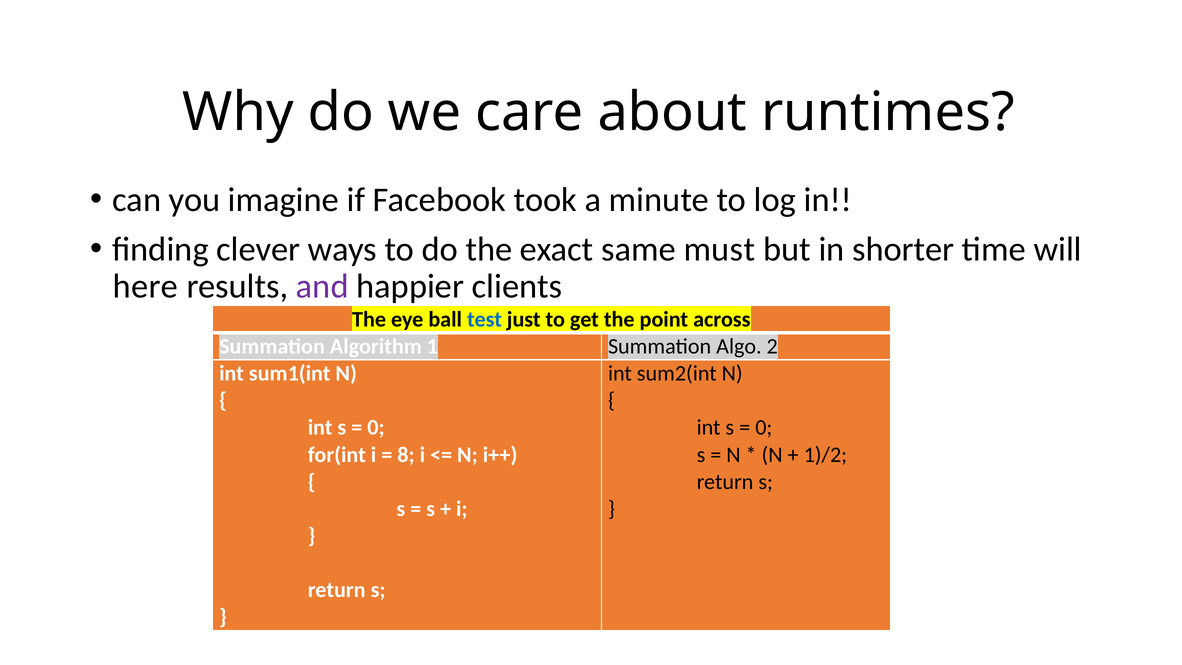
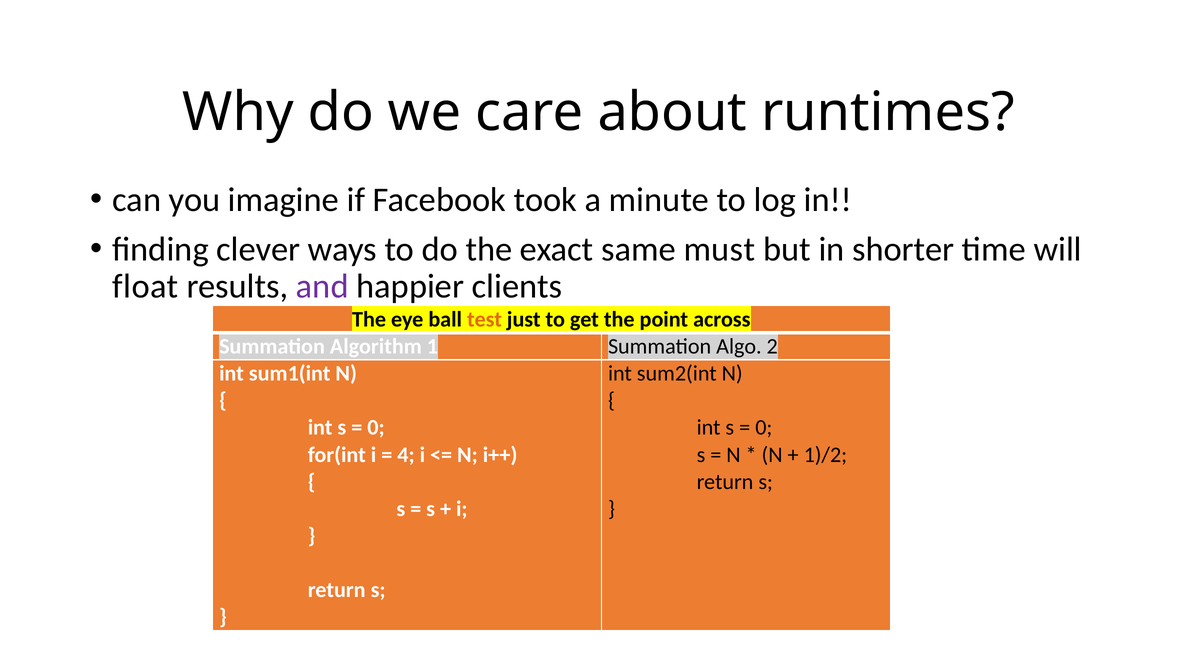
here: here -> float
test colour: blue -> orange
8: 8 -> 4
